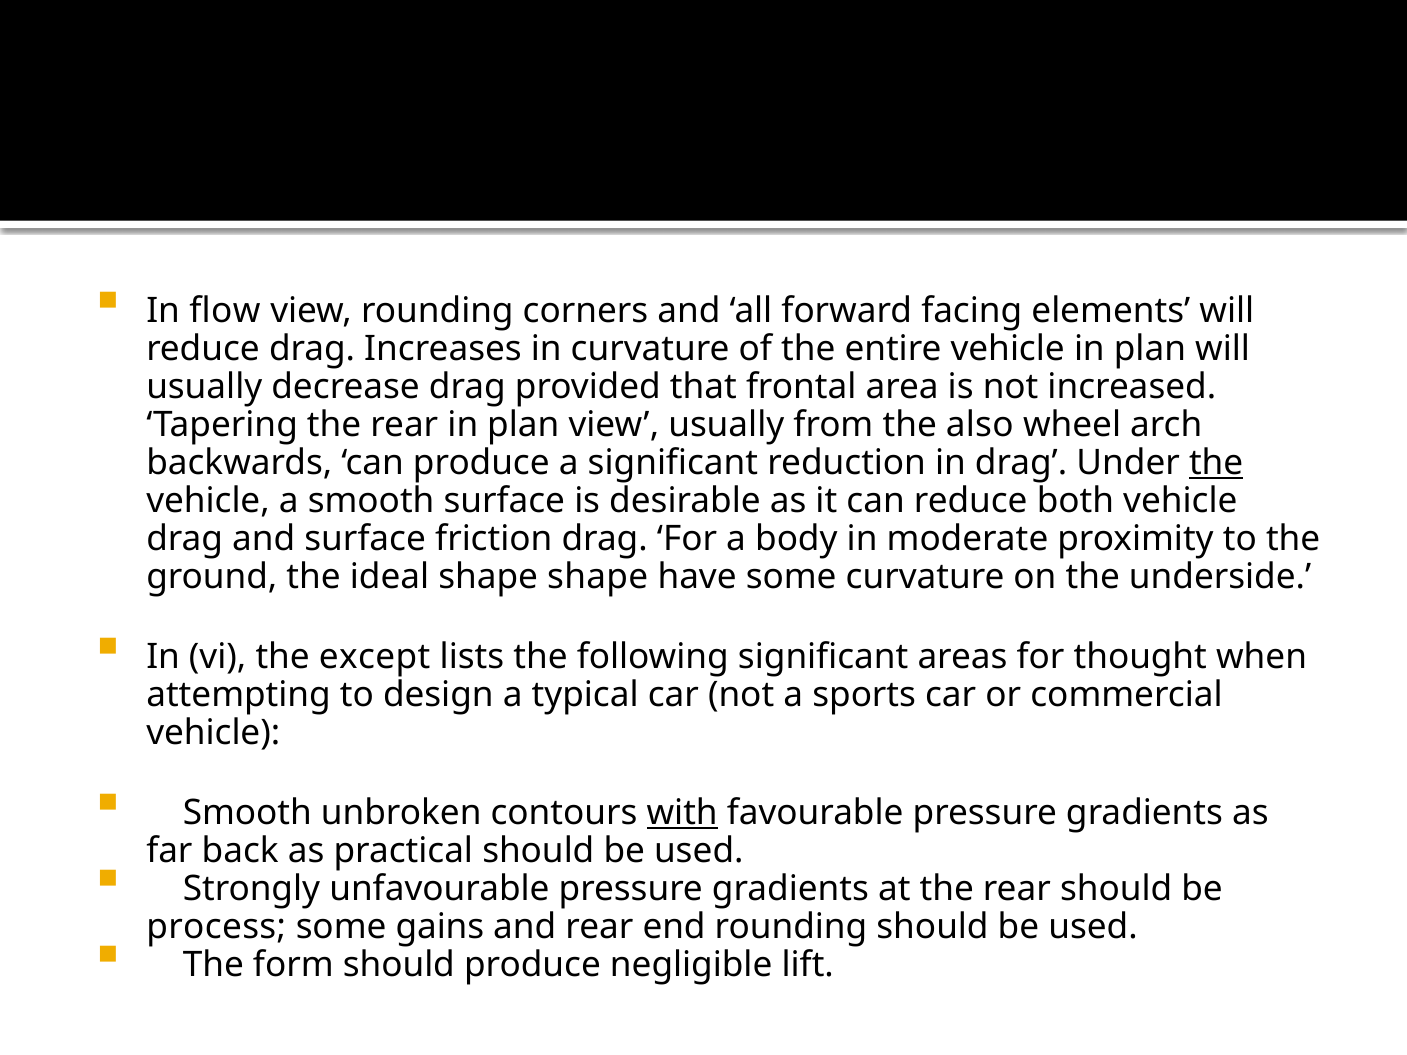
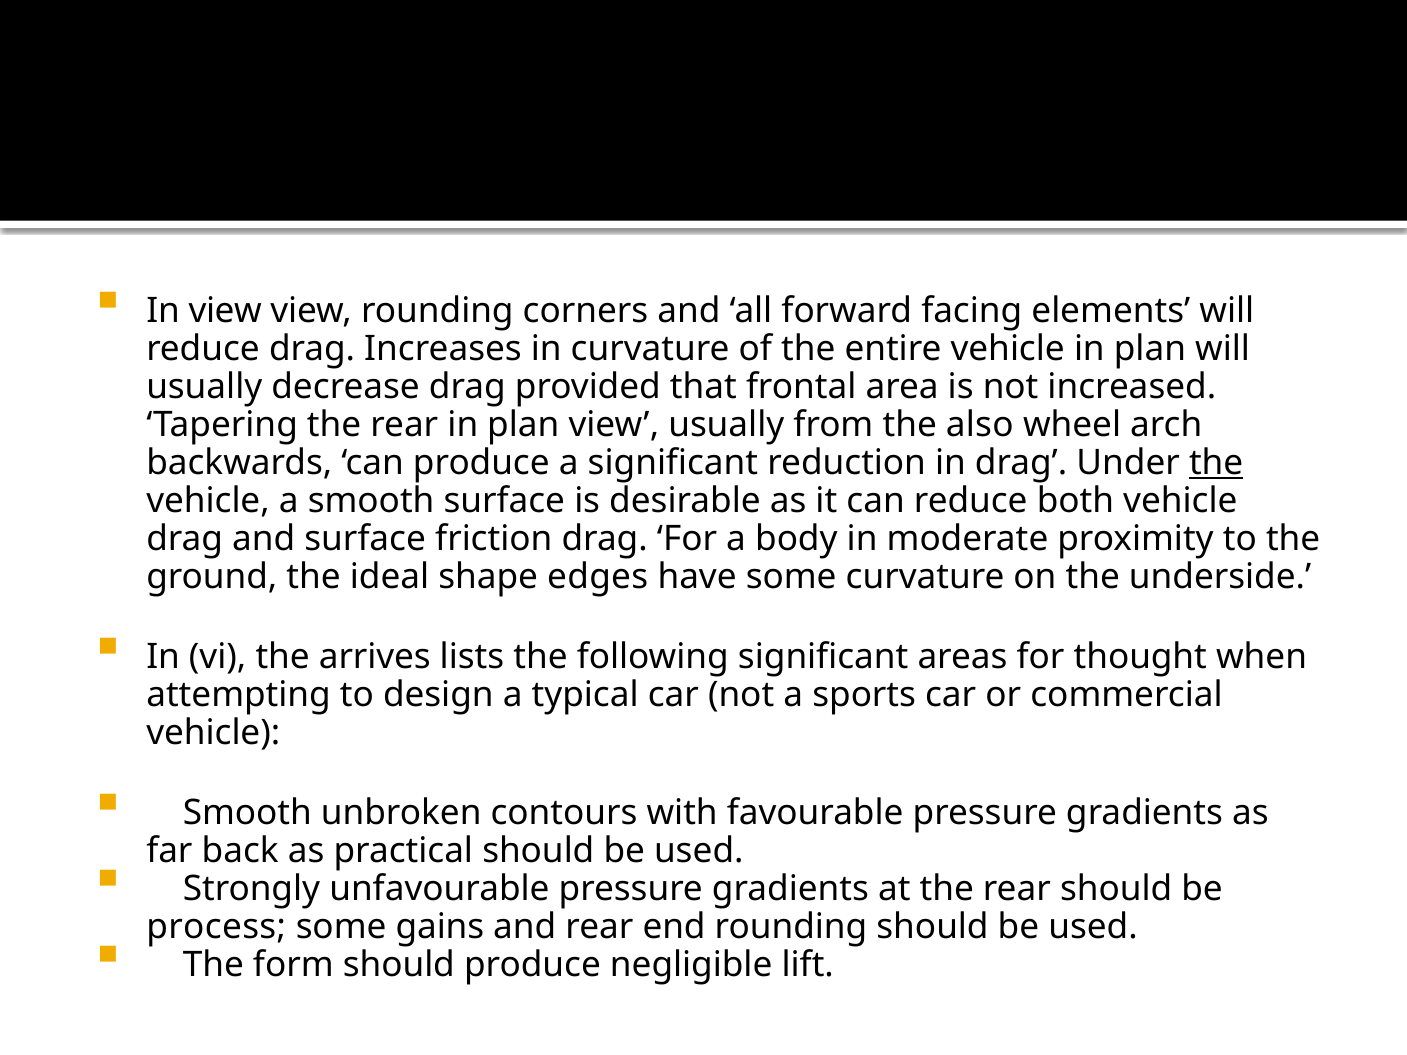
In flow: flow -> view
shape shape: shape -> edges
except: except -> arrives
with underline: present -> none
